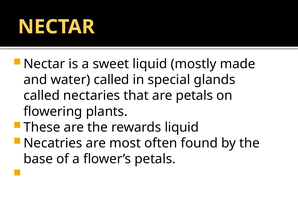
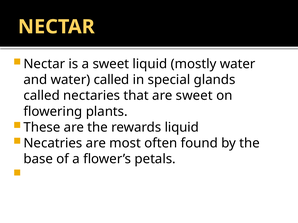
mostly made: made -> water
are petals: petals -> sweet
